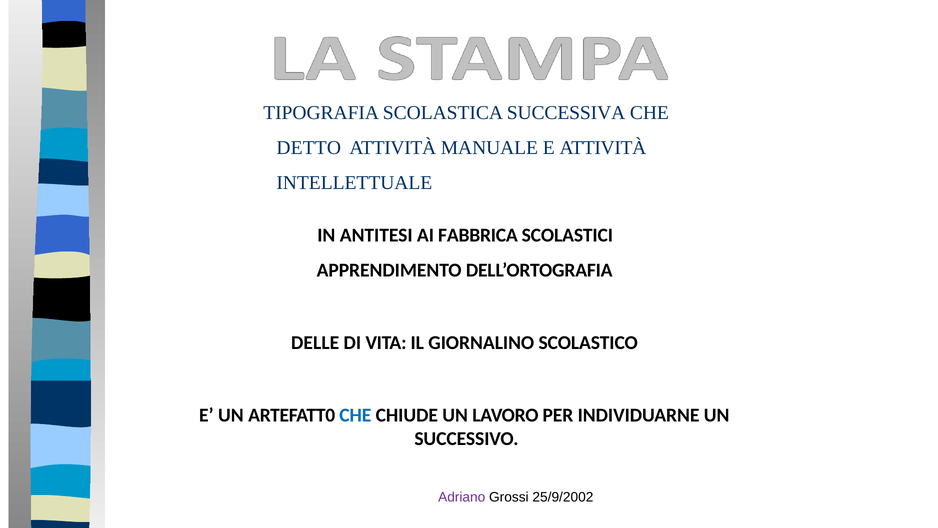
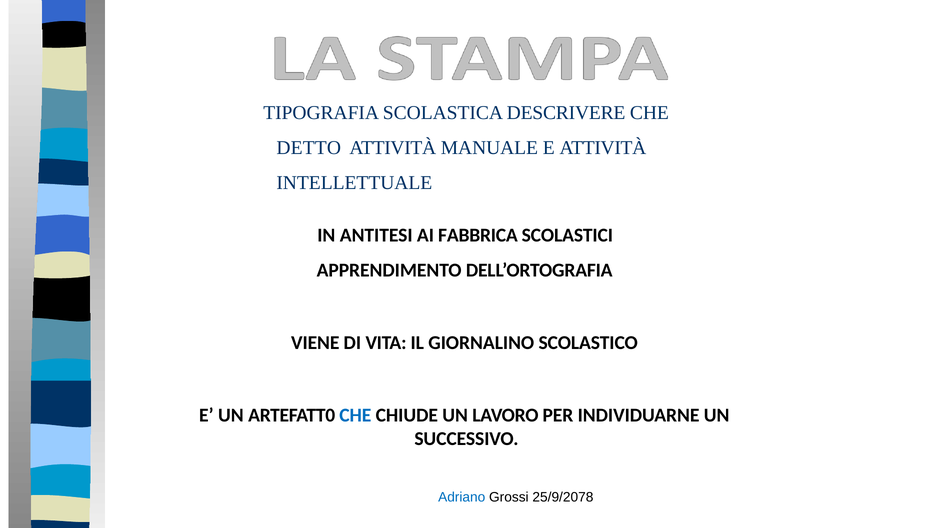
SUCCESSIVA: SUCCESSIVA -> DESCRIVERE
DELLE: DELLE -> VIENE
Adriano colour: purple -> blue
25/9/2002: 25/9/2002 -> 25/9/2078
